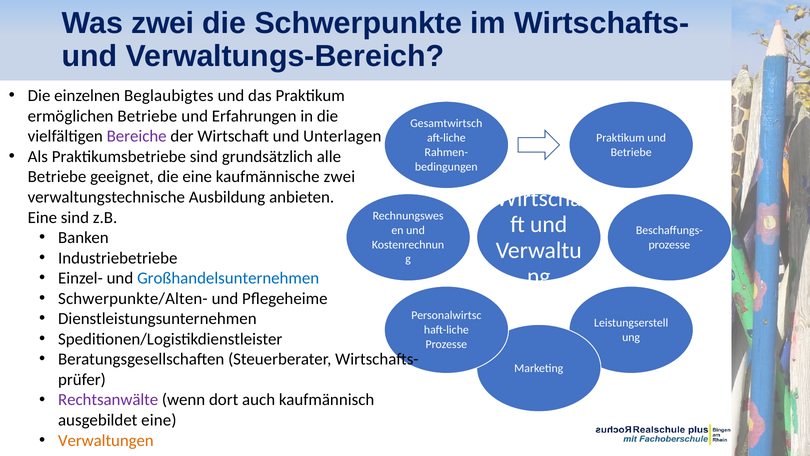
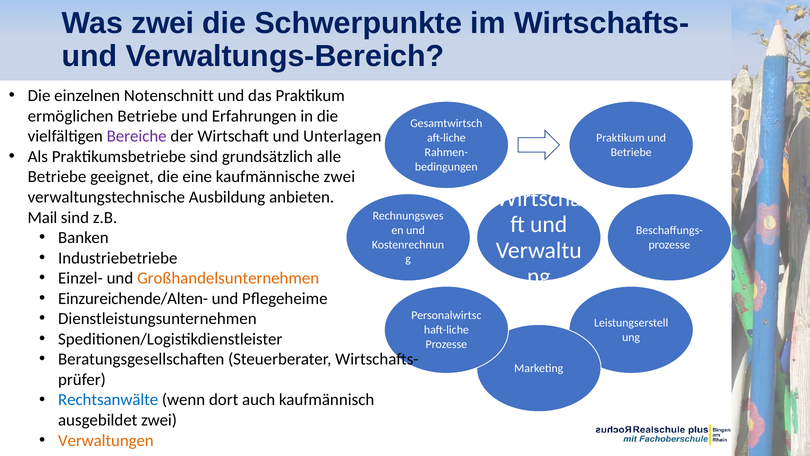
Beglaubigtes: Beglaubigtes -> Notenschnitt
Eine at (42, 217): Eine -> Mail
Großhandelsunternehmen colour: blue -> orange
Schwerpunkte/Alten-: Schwerpunkte/Alten- -> Einzureichende/Alten-
Rechtsanwälte colour: purple -> blue
ausgebildet eine: eine -> zwei
